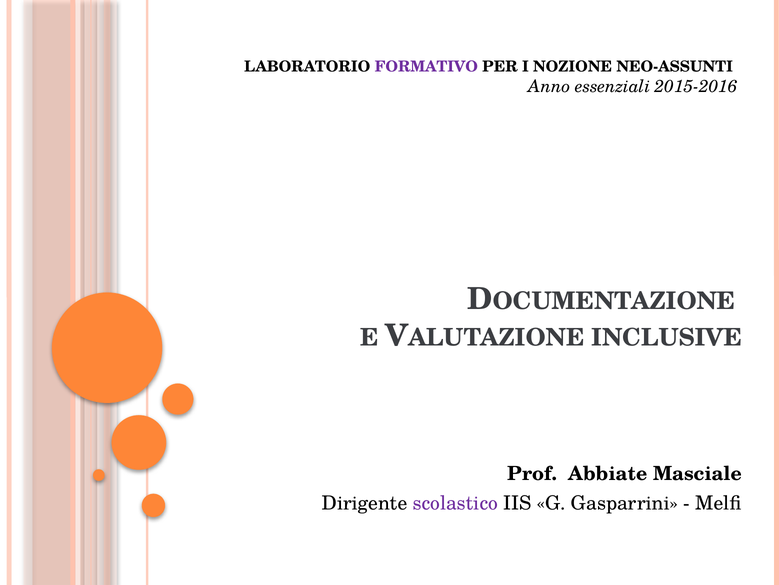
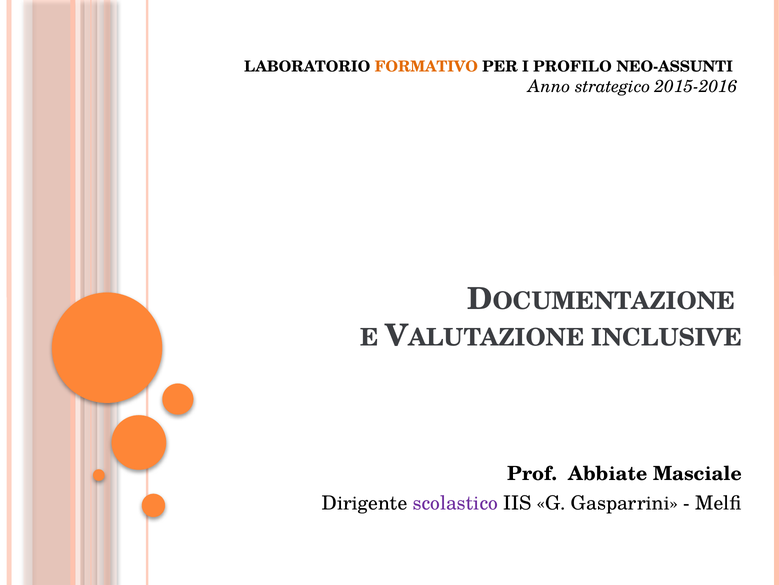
FORMATIVO colour: purple -> orange
NOZIONE: NOZIONE -> PROFILO
essenziali: essenziali -> strategico
